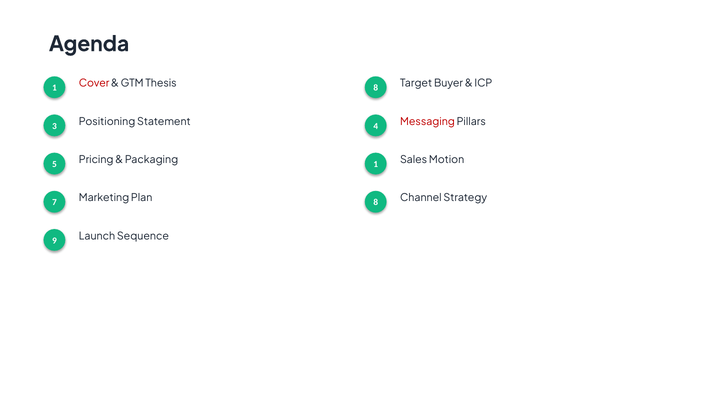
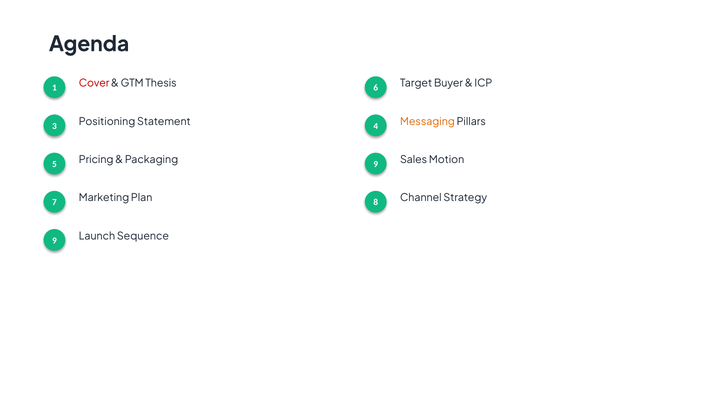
Thesis 8: 8 -> 6
Messaging colour: red -> orange
Packaging 1: 1 -> 9
